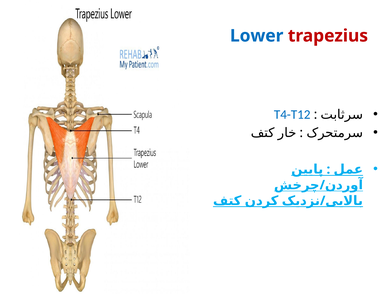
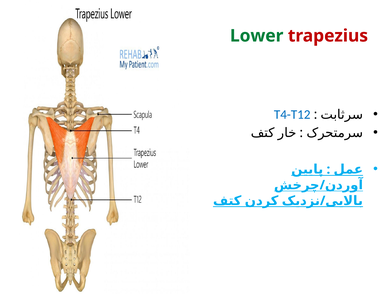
Lower colour: blue -> green
